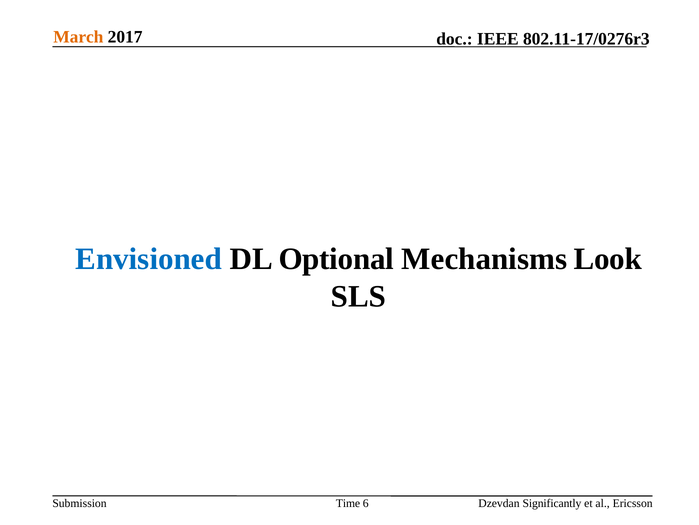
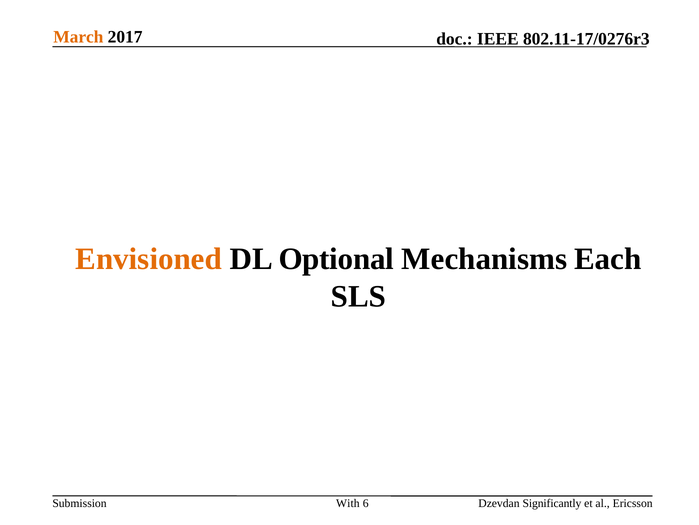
Envisioned colour: blue -> orange
Look: Look -> Each
Time: Time -> With
